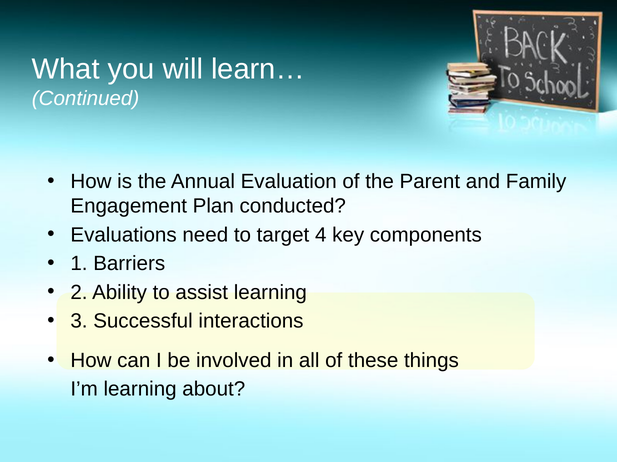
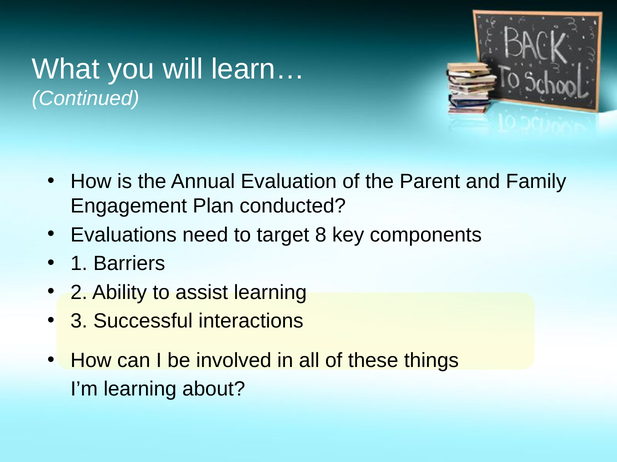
4: 4 -> 8
